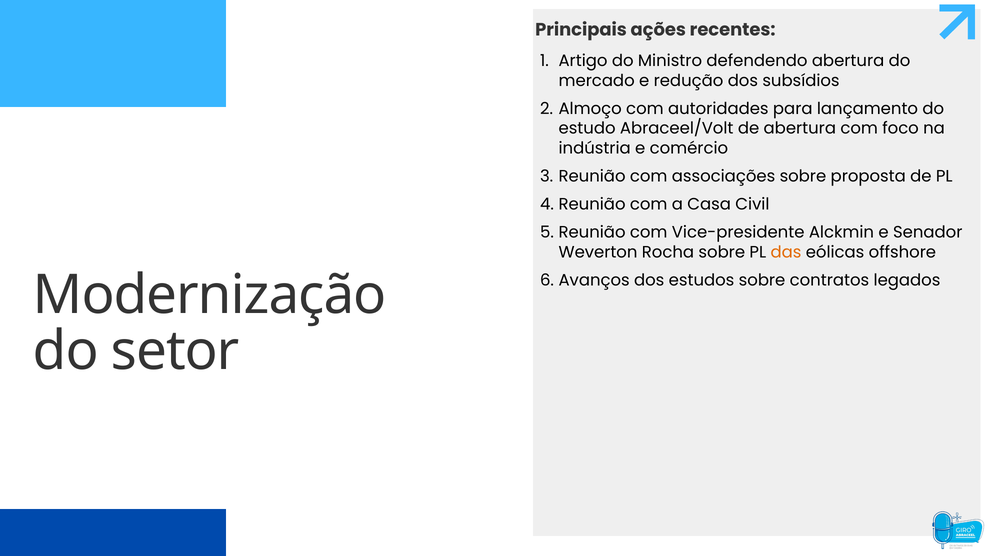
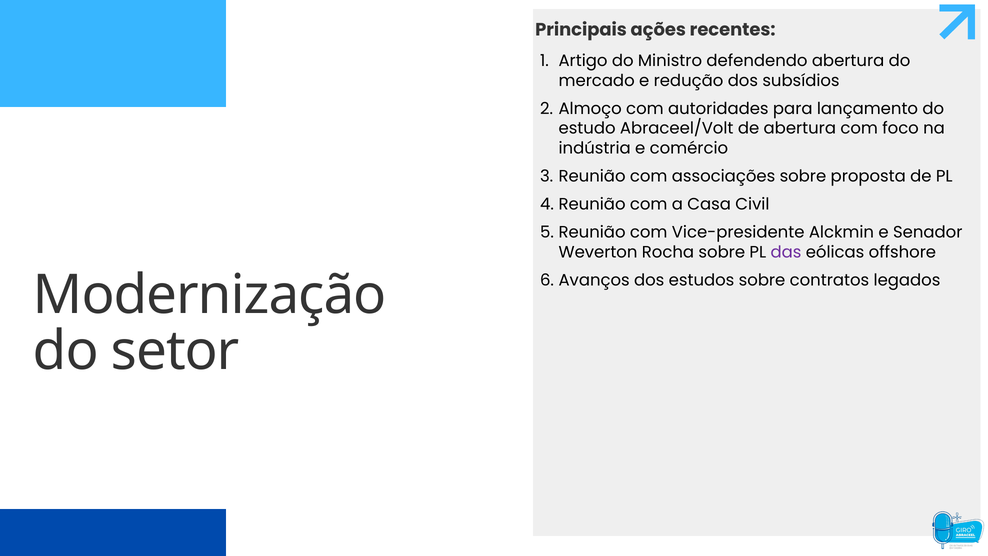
das colour: orange -> purple
